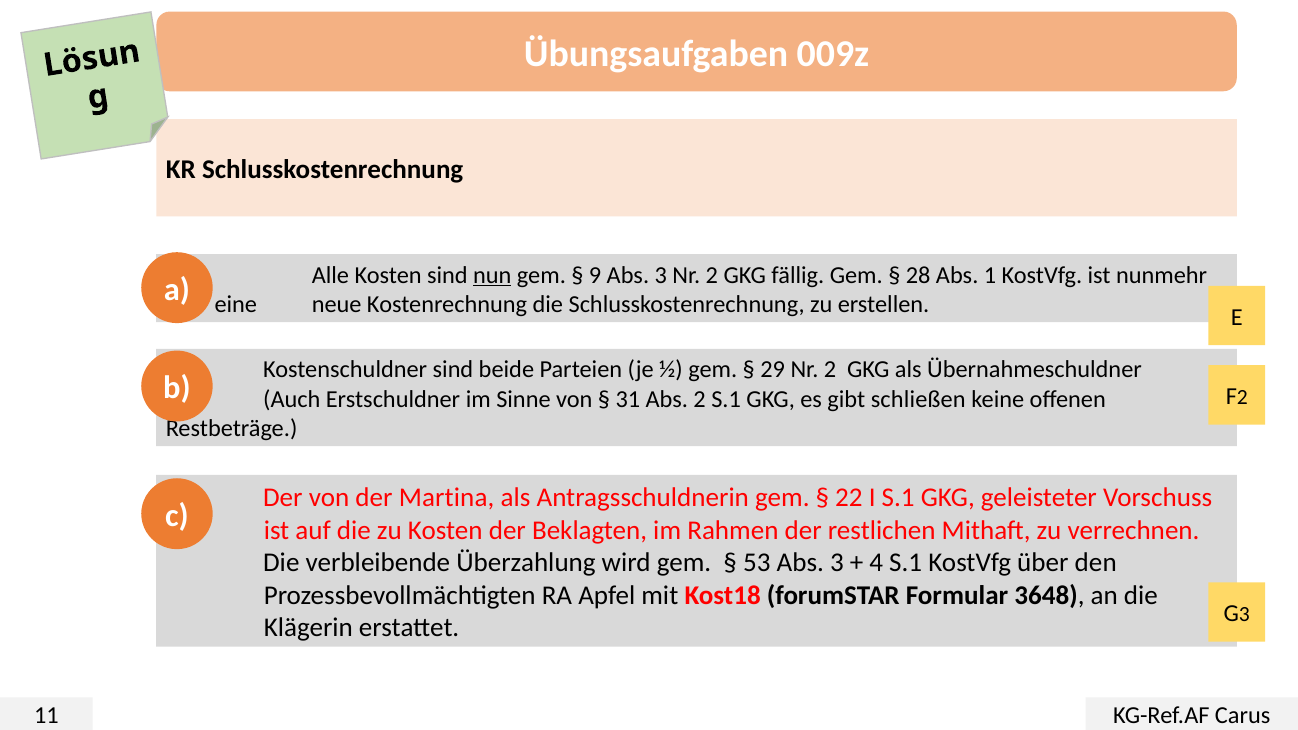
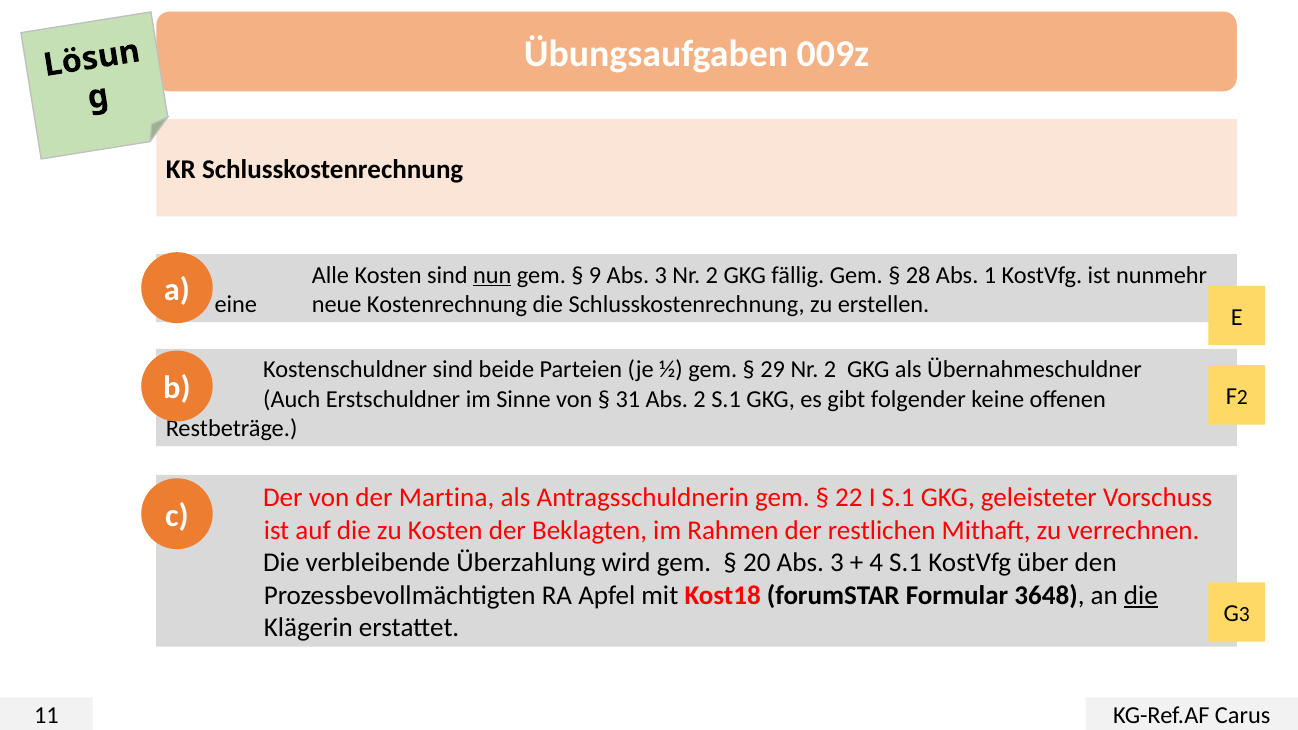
schließen: schließen -> folgender
53: 53 -> 20
die at (1141, 595) underline: none -> present
